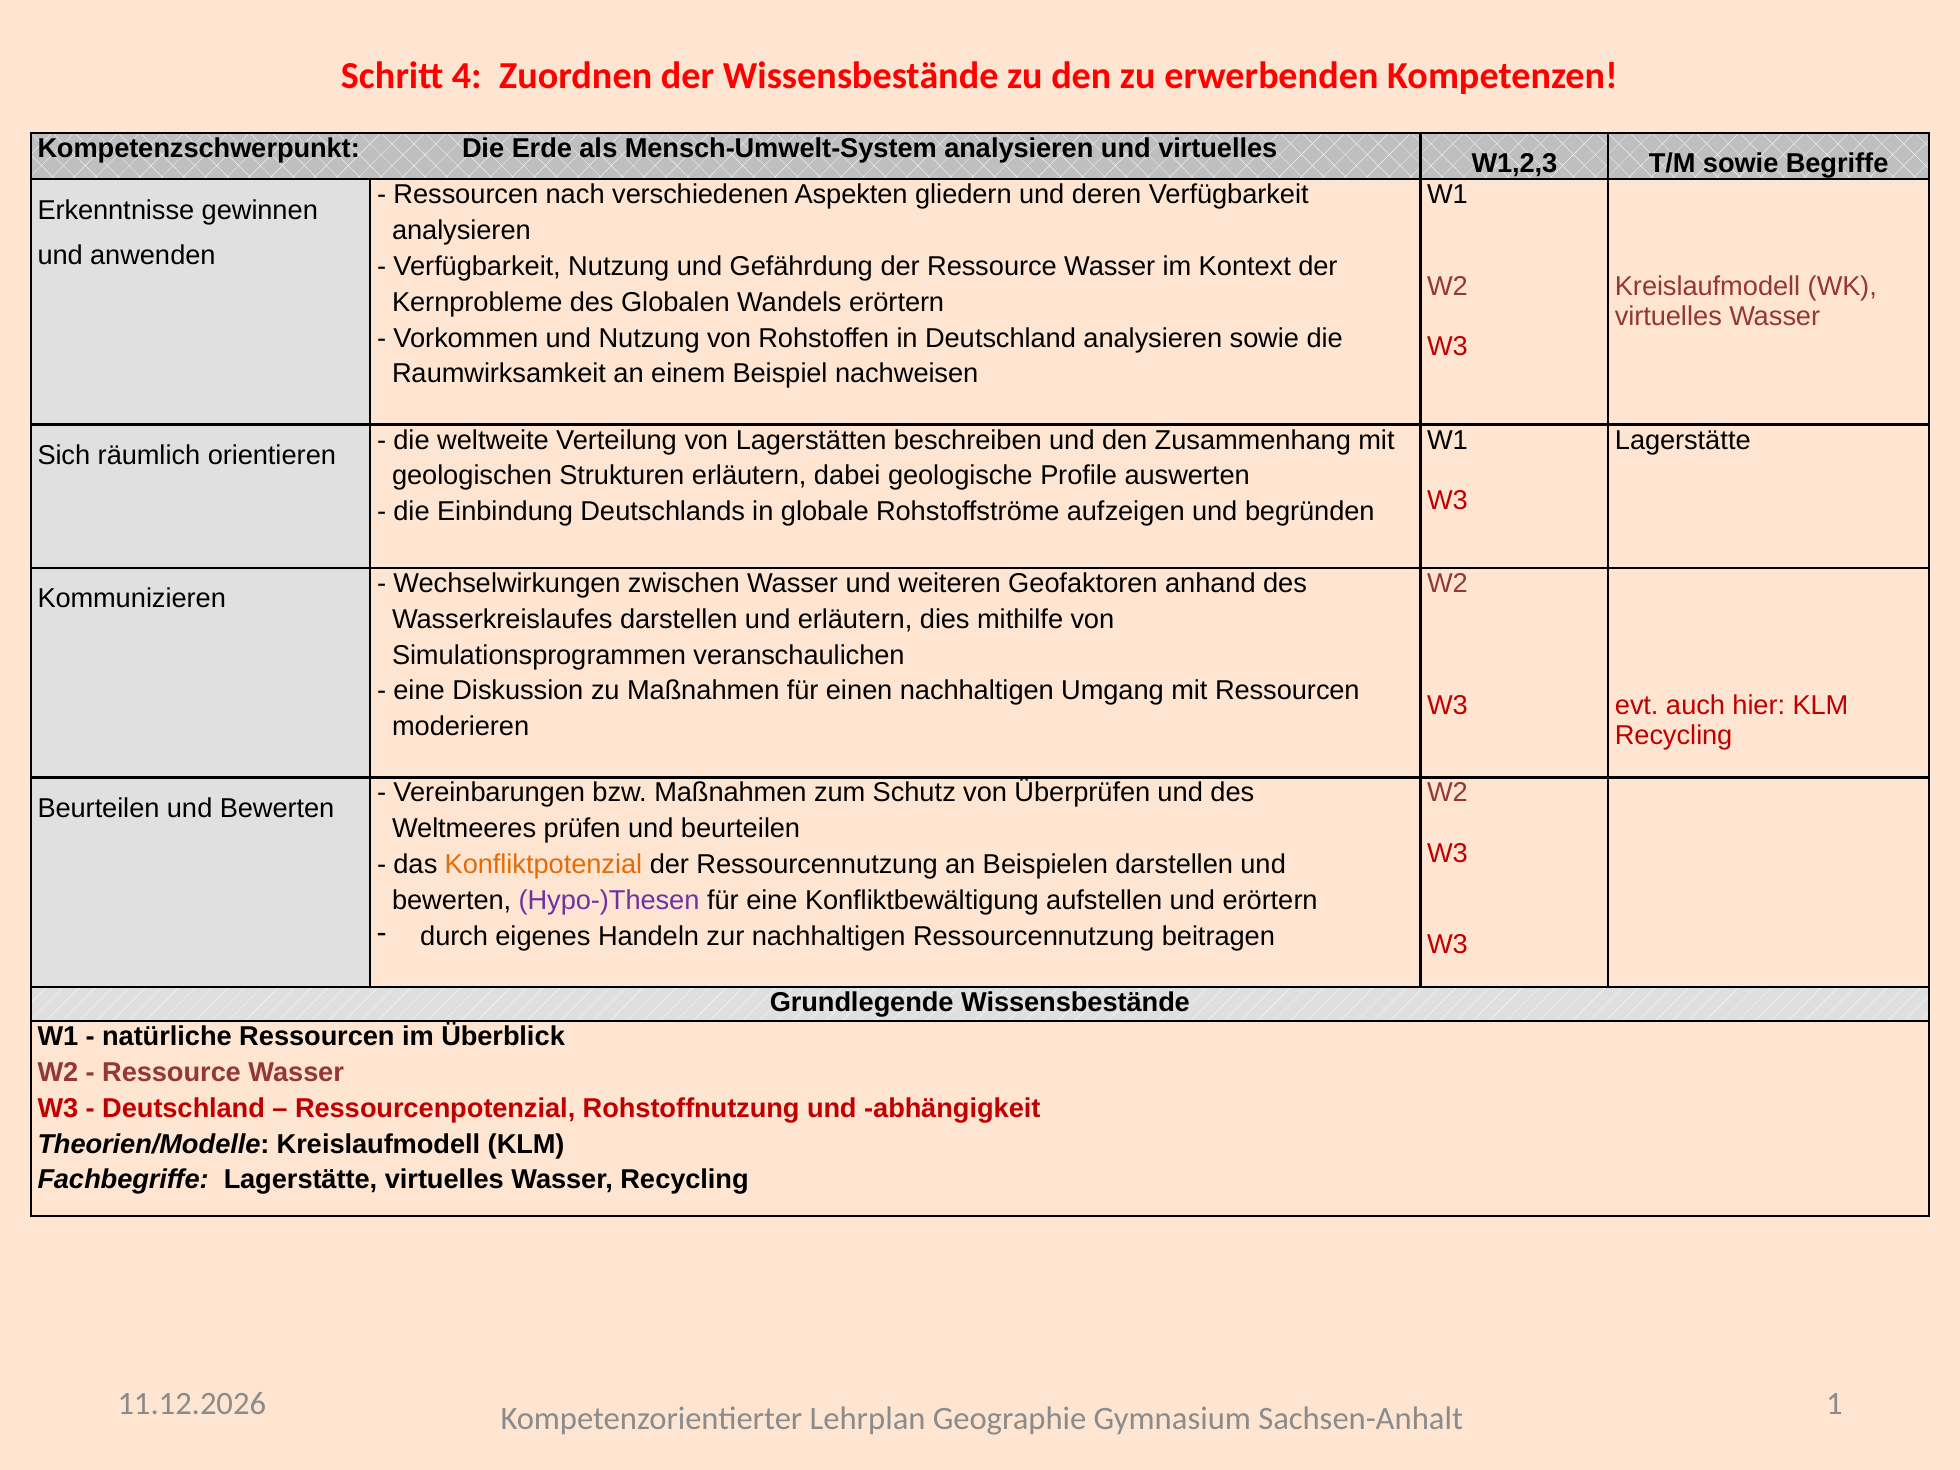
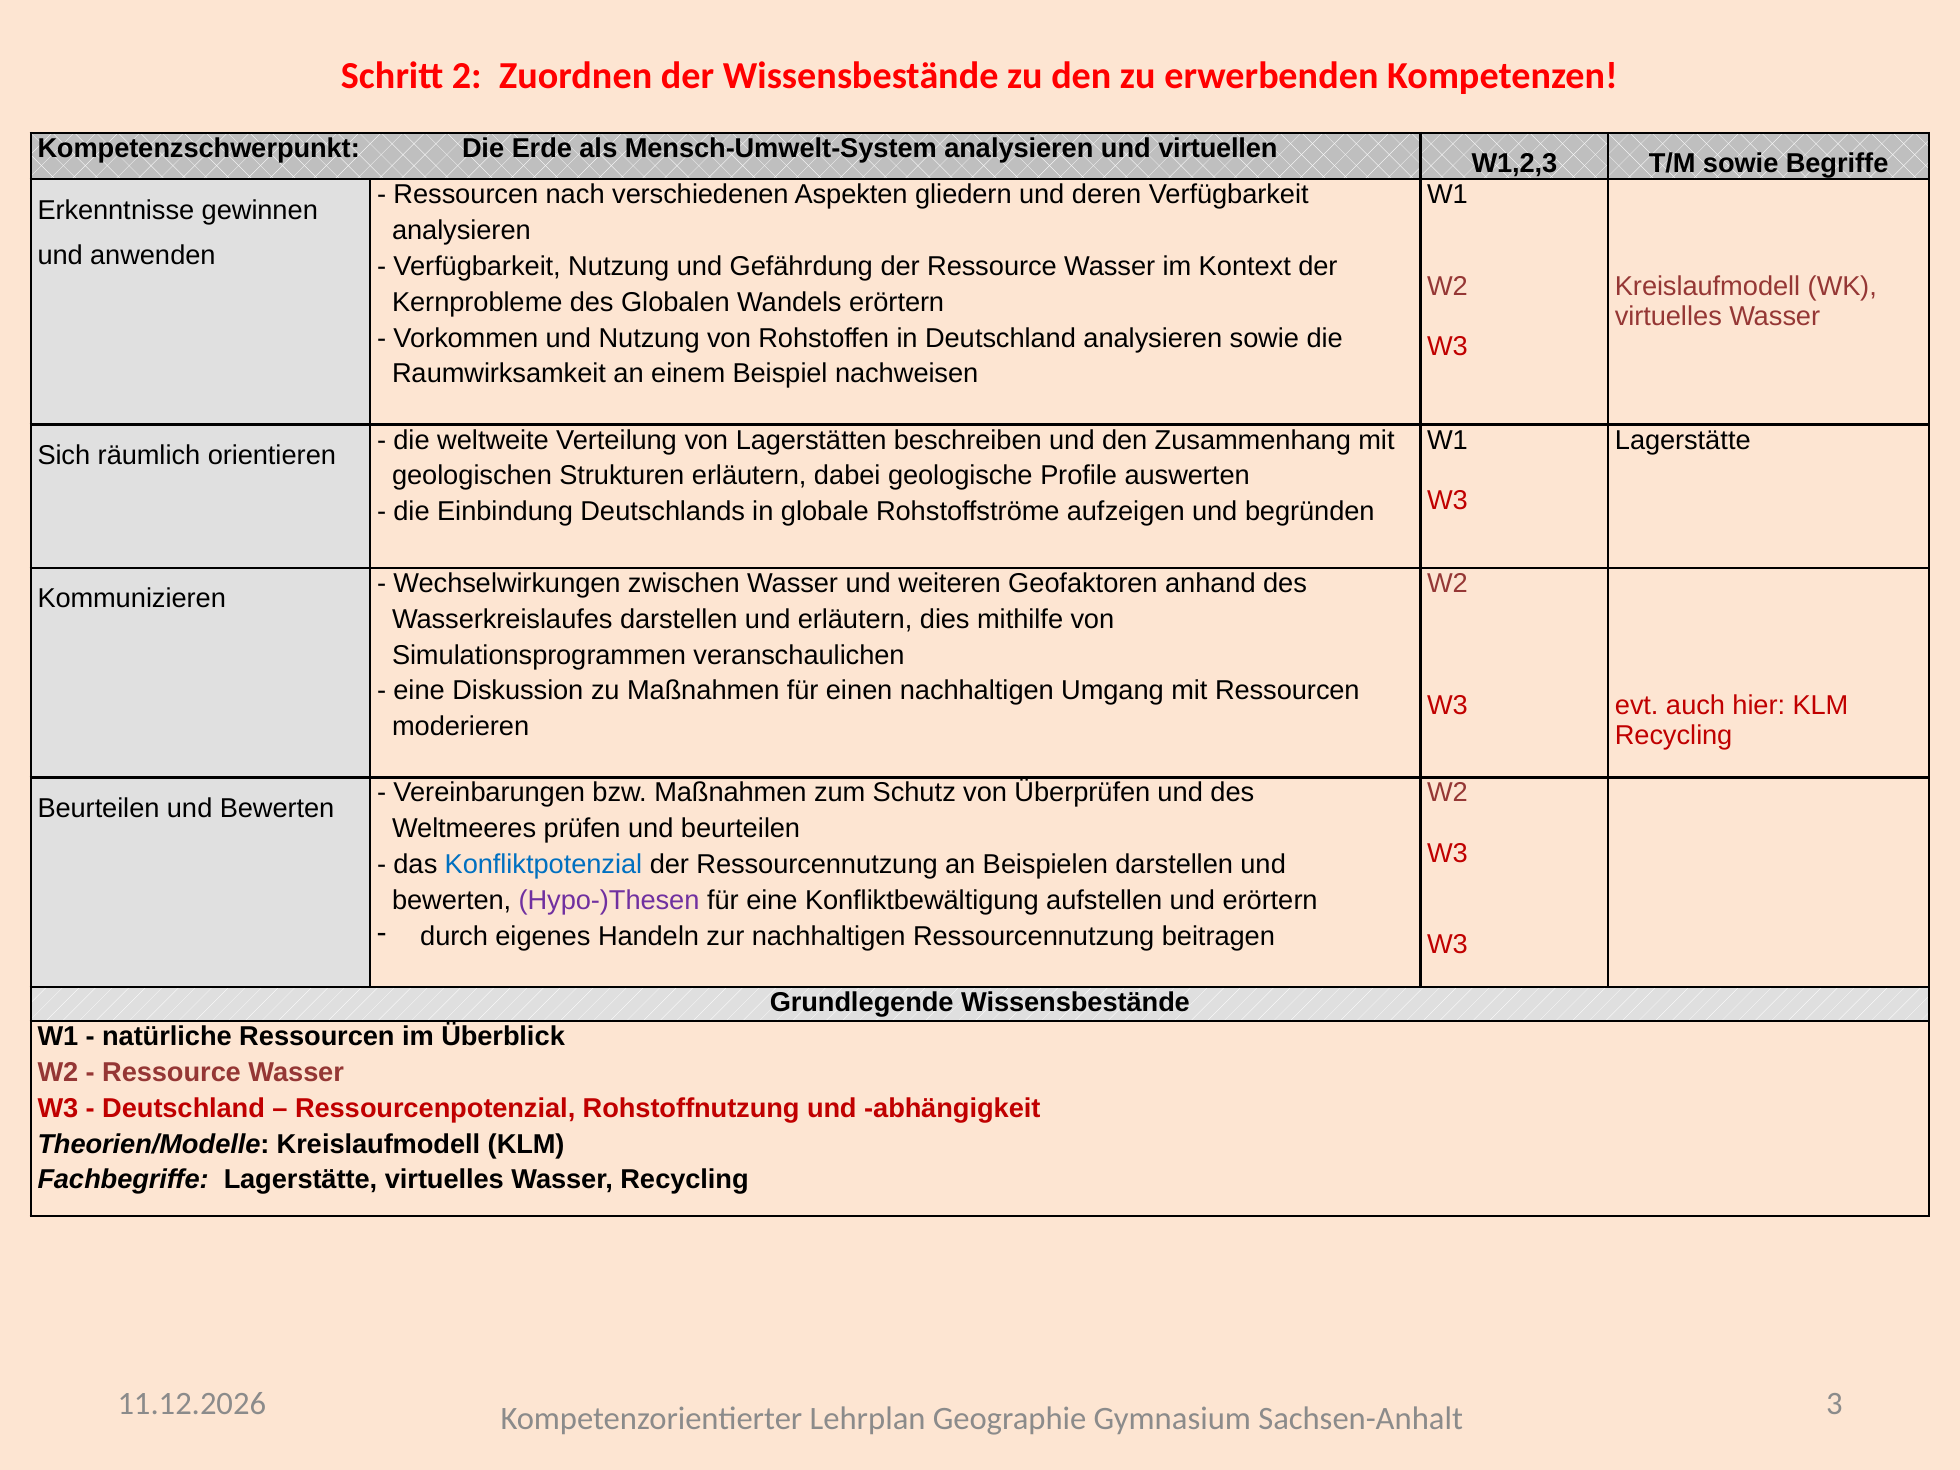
4: 4 -> 2
und virtuelles: virtuelles -> virtuellen
Konfliktpotenzial colour: orange -> blue
1: 1 -> 3
